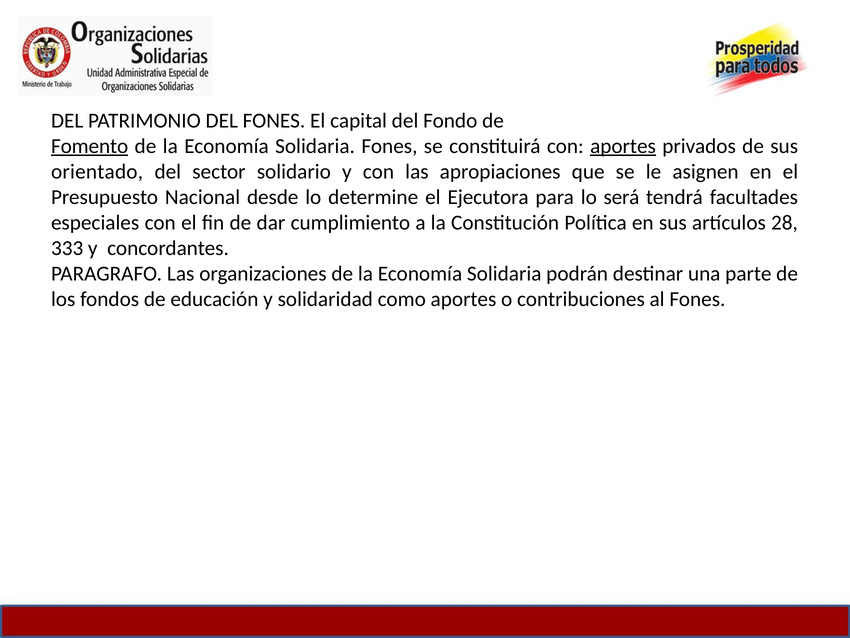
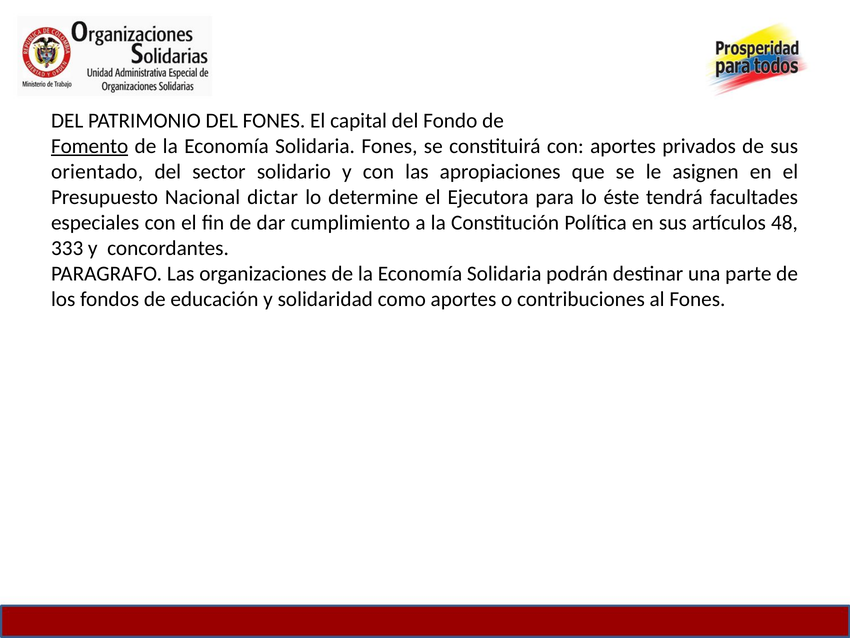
aportes at (623, 146) underline: present -> none
desde: desde -> dictar
será: será -> éste
28: 28 -> 48
